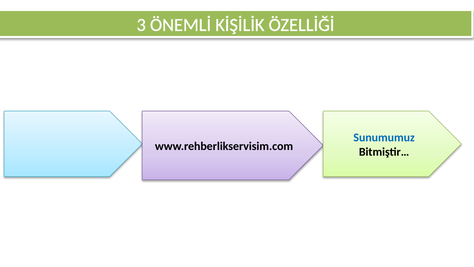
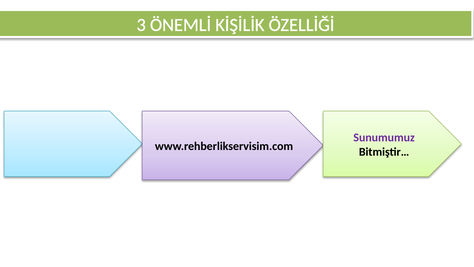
Sunumumuz colour: blue -> purple
